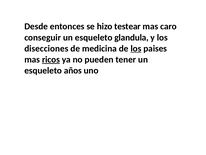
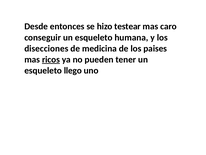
glandula: glandula -> humana
los at (136, 48) underline: present -> none
años: años -> llego
